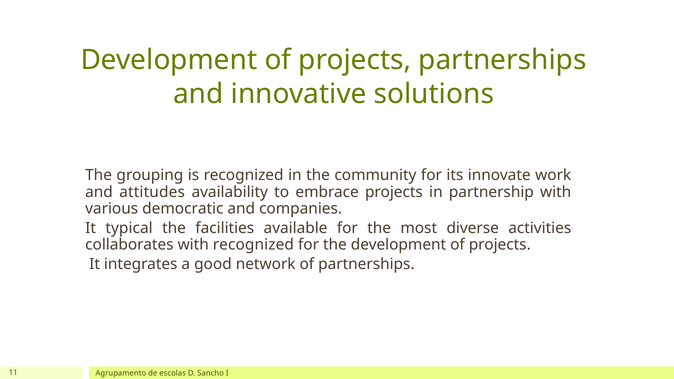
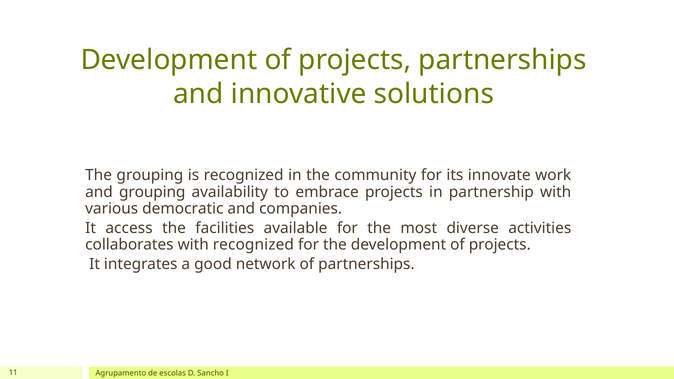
and attitudes: attitudes -> grouping
typical: typical -> access
